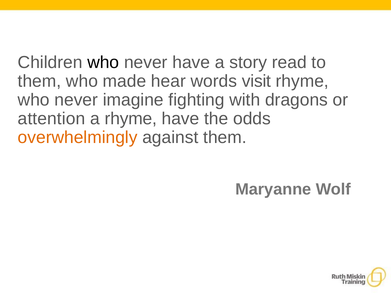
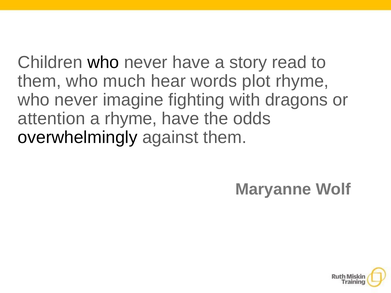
made: made -> much
visit: visit -> plot
overwhelmingly colour: orange -> black
